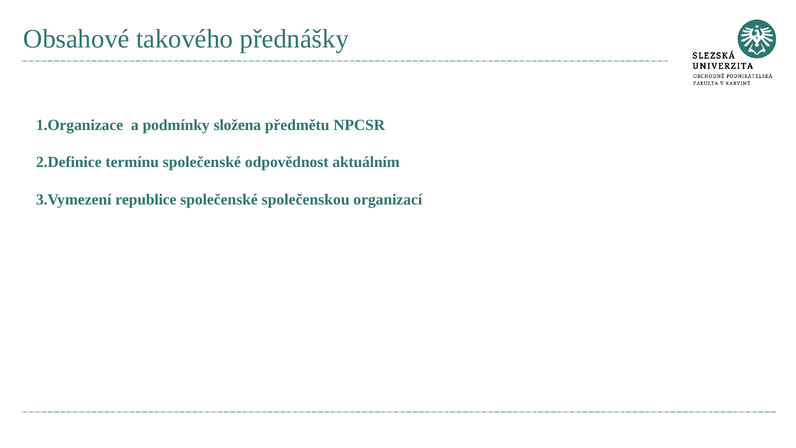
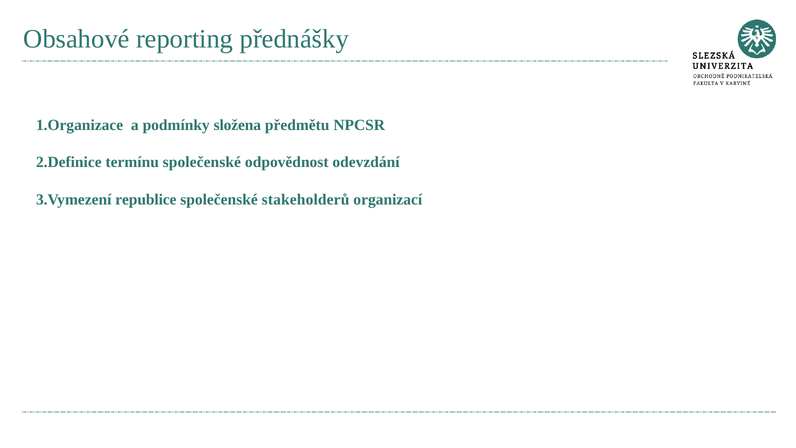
takového: takového -> reporting
aktuálním: aktuálním -> odevzdání
společenskou: společenskou -> stakeholderů
